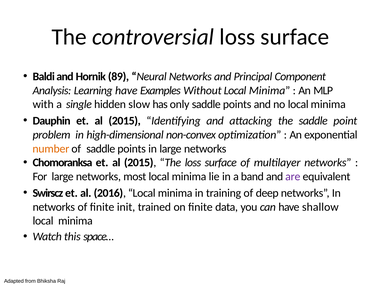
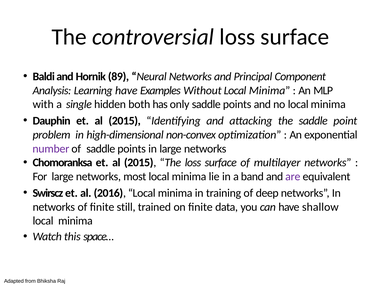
slow: slow -> both
number colour: orange -> purple
init: init -> still
